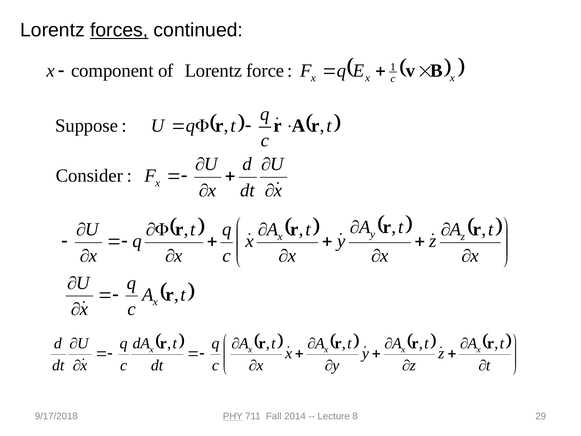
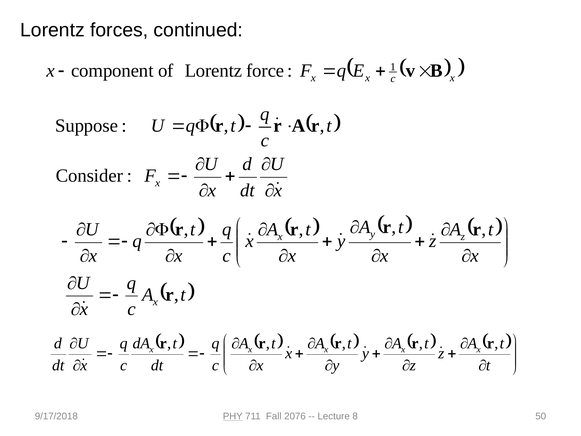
forces underline: present -> none
2014: 2014 -> 2076
29: 29 -> 50
